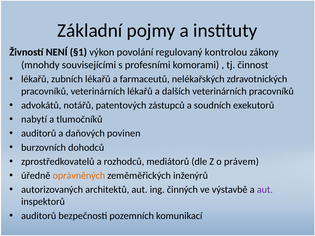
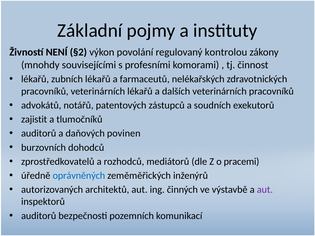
§1: §1 -> §2
nabytí: nabytí -> zajistit
právem: právem -> pracemi
oprávněných colour: orange -> blue
